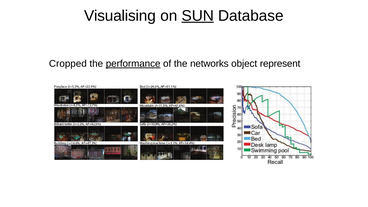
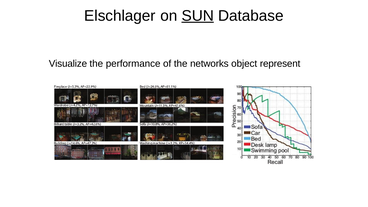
Visualising: Visualising -> Elschlager
Cropped: Cropped -> Visualize
performance underline: present -> none
